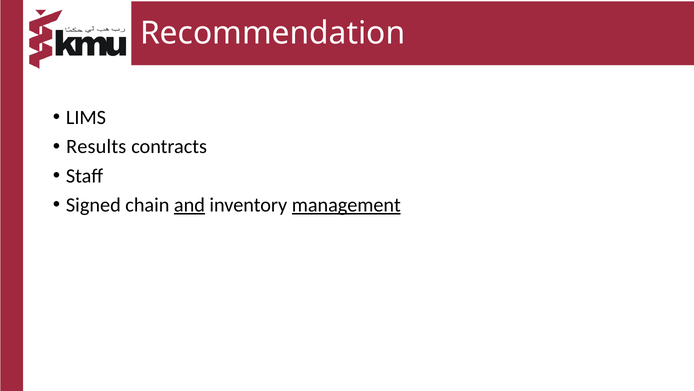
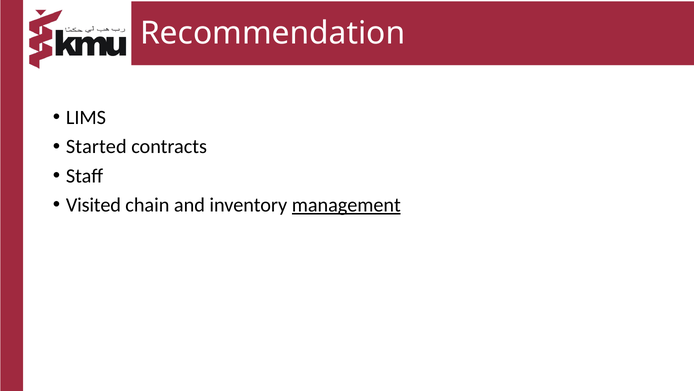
Results: Results -> Started
Signed: Signed -> Visited
and underline: present -> none
